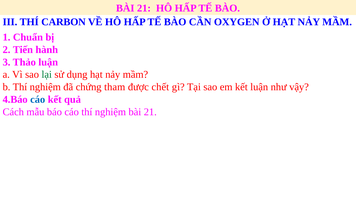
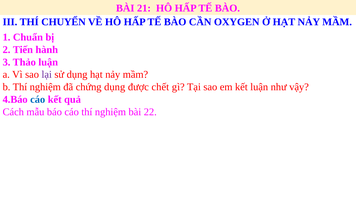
CARBON: CARBON -> CHUYỂN
lại colour: green -> purple
chứng tham: tham -> dụng
nghiệm bài 21: 21 -> 22
